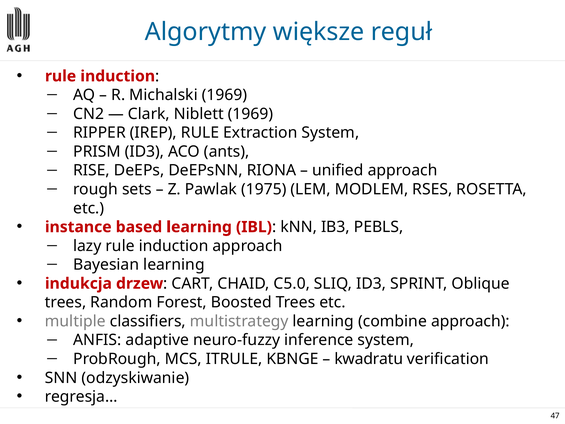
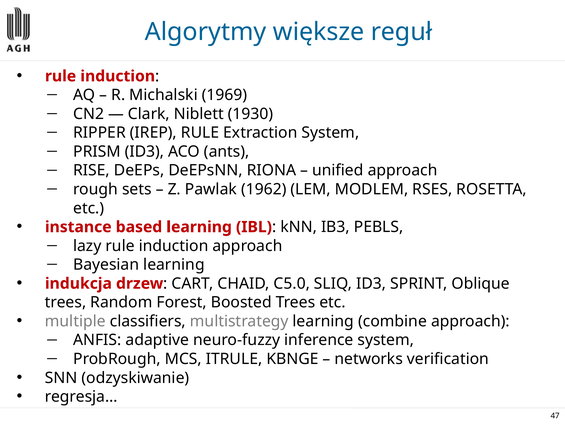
Niblett 1969: 1969 -> 1930
1975: 1975 -> 1962
kwadratu: kwadratu -> networks
